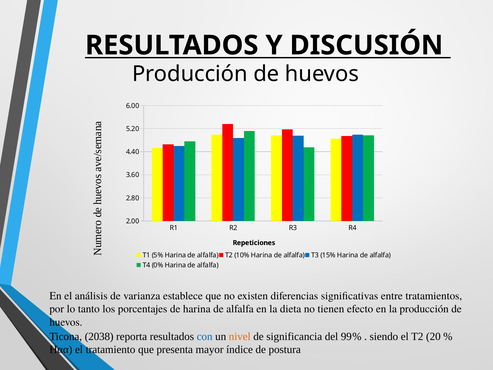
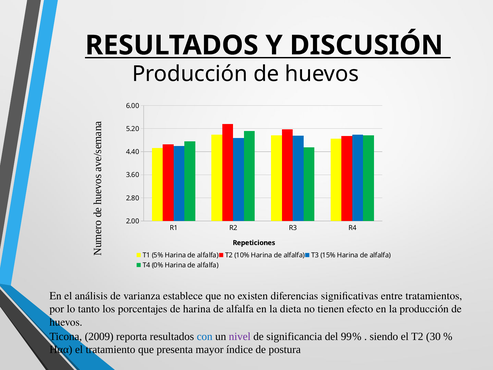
2038: 2038 -> 2009
nivel colour: orange -> purple
20: 20 -> 30
